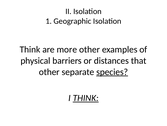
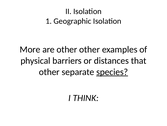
Think at (30, 49): Think -> More
are more: more -> other
THINK at (86, 97) underline: present -> none
